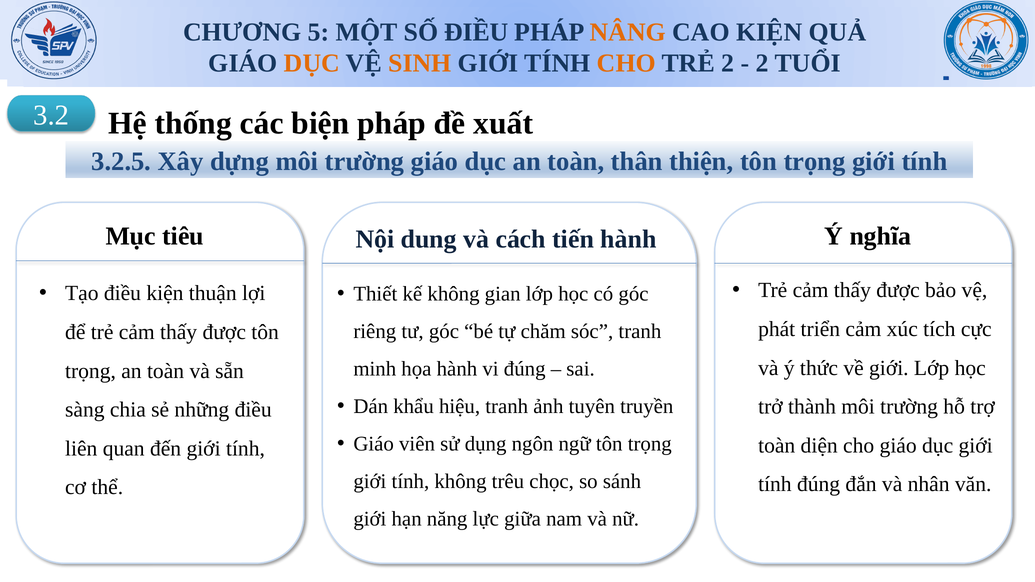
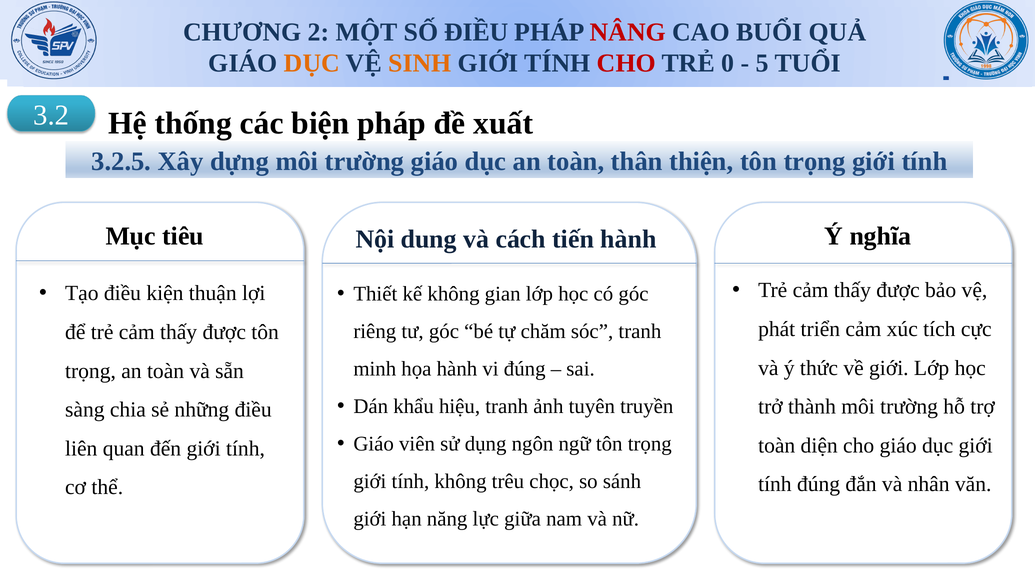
5: 5 -> 2
NÂNG colour: orange -> red
CAO KIỆN: KIỆN -> BUỔI
CHO at (626, 63) colour: orange -> red
TRẺ 2: 2 -> 0
2 at (762, 63): 2 -> 5
